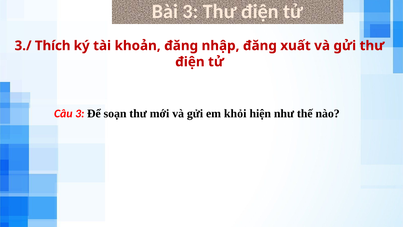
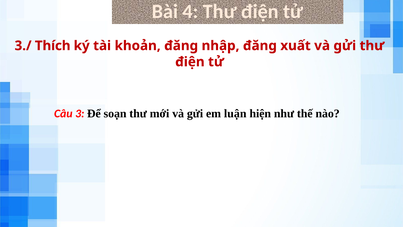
Bài 3: 3 -> 4
khỏi: khỏi -> luận
